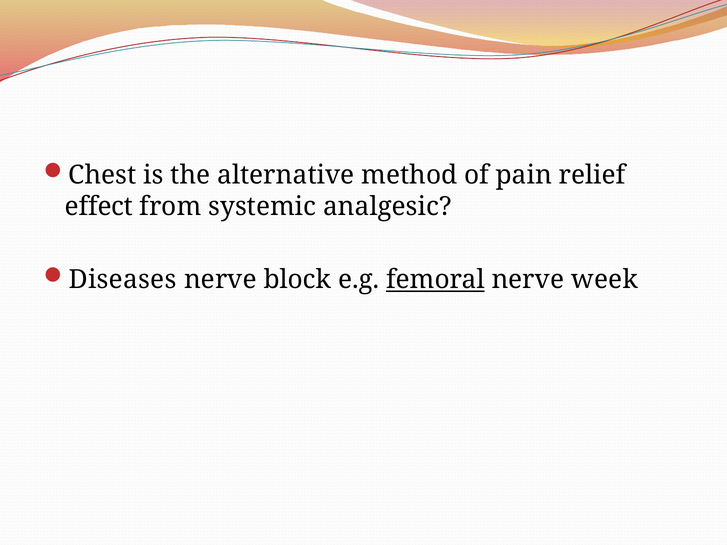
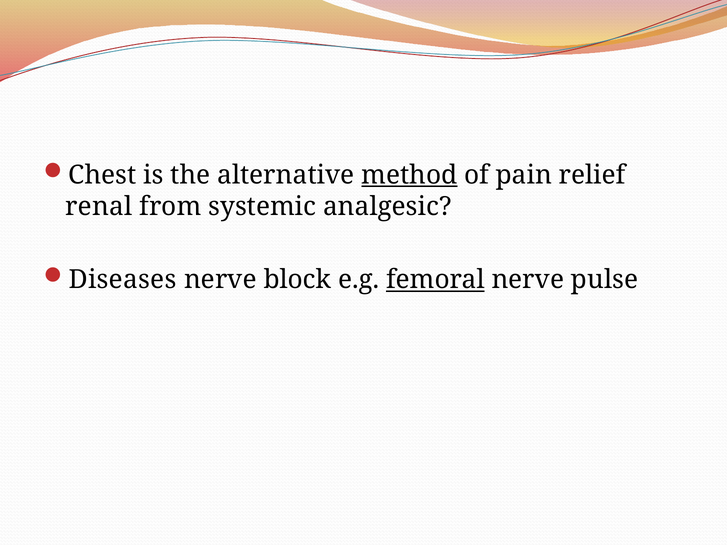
method underline: none -> present
effect: effect -> renal
week: week -> pulse
